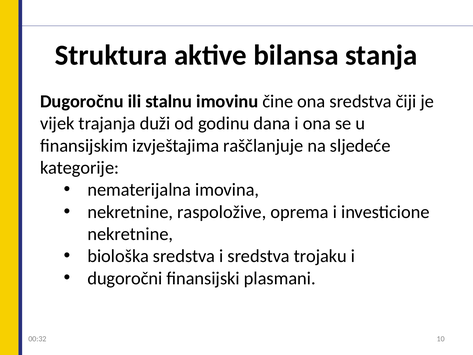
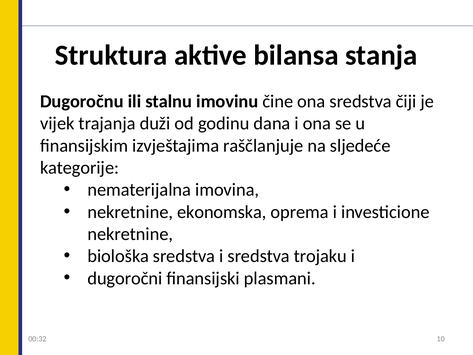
raspoložive: raspoložive -> ekonomska
